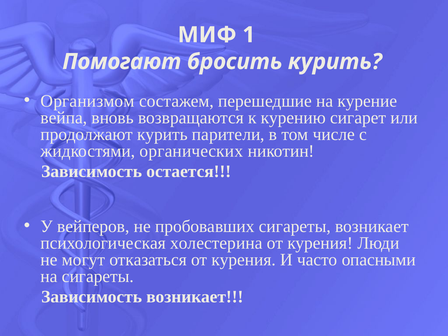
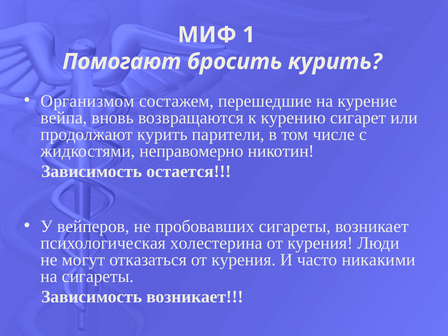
органических: органических -> неправомерно
опасными: опасными -> никакими
